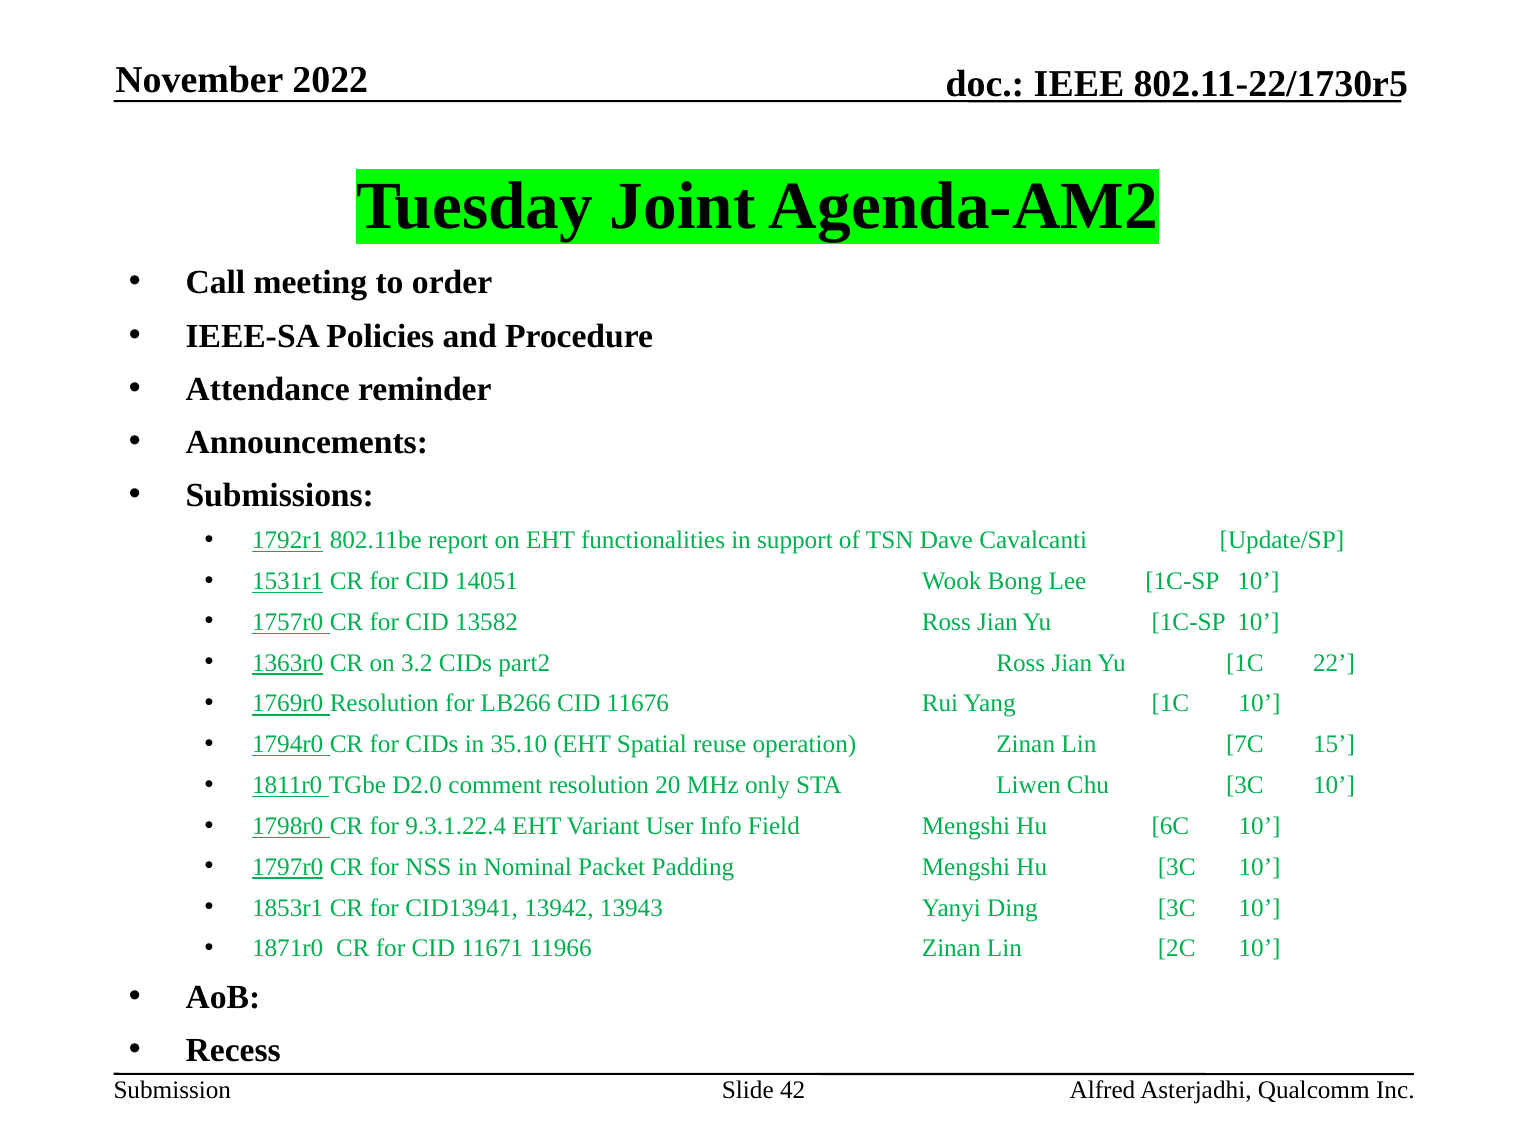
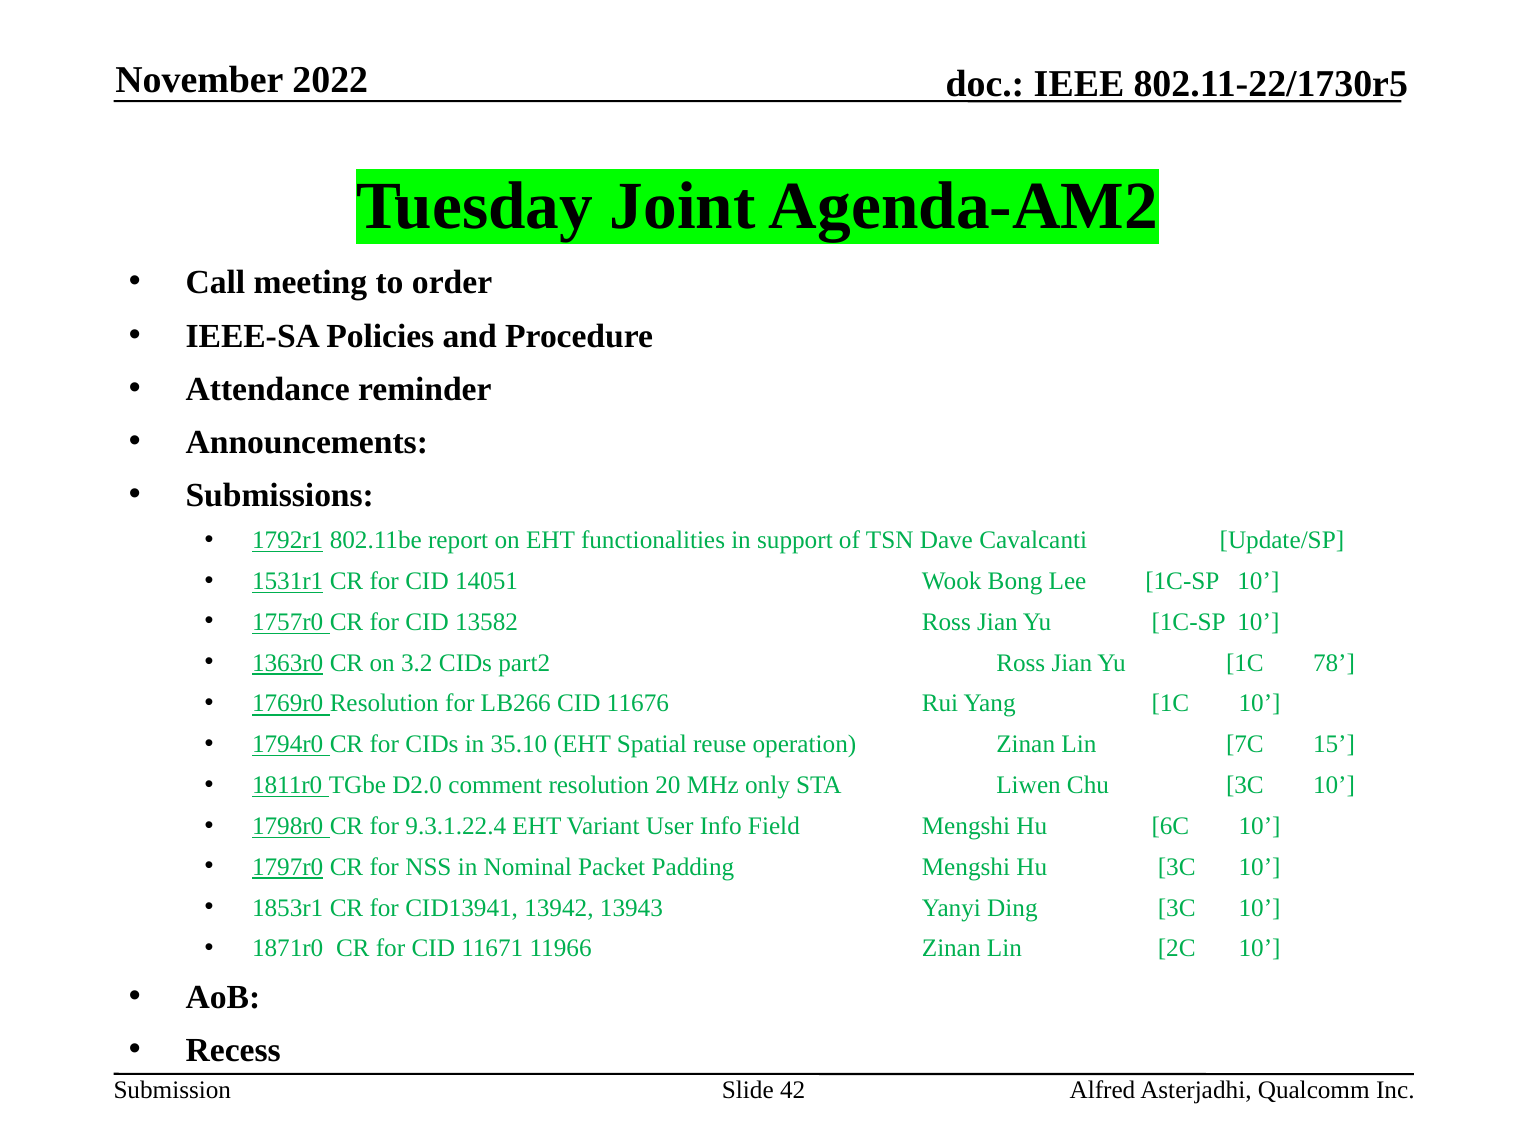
22: 22 -> 78
